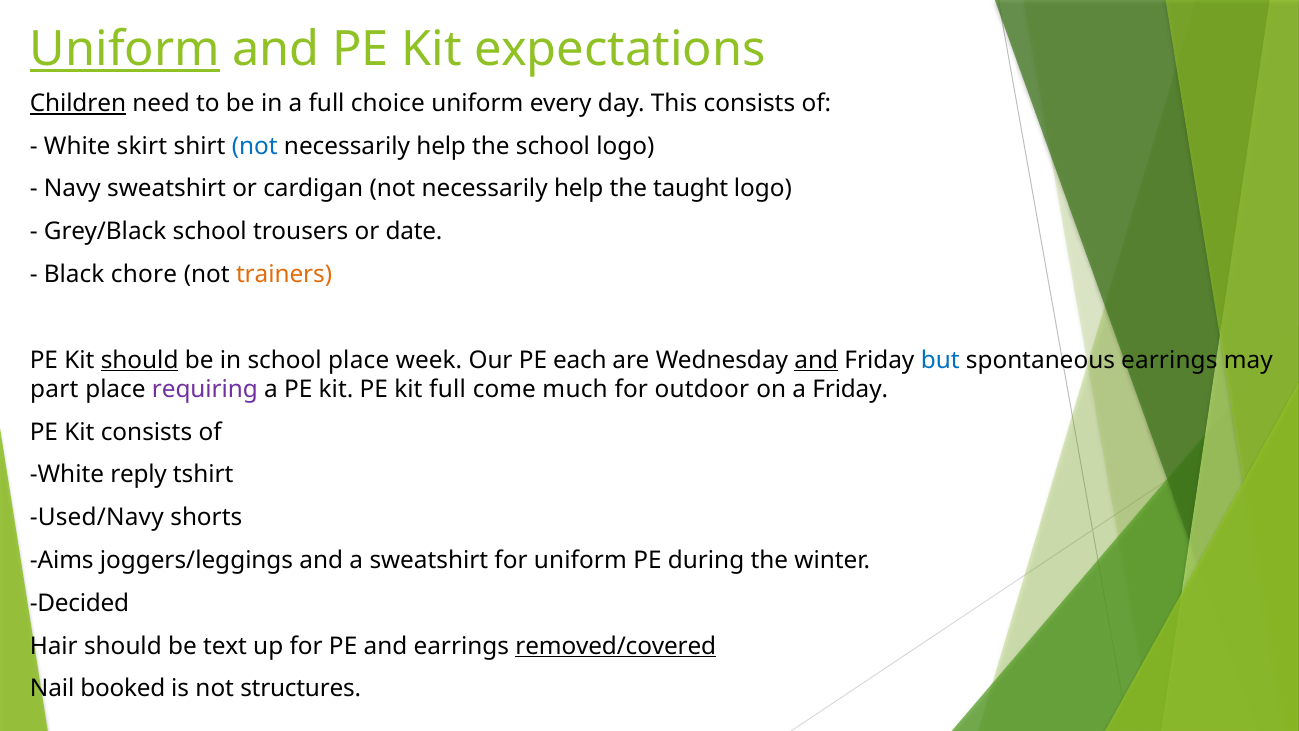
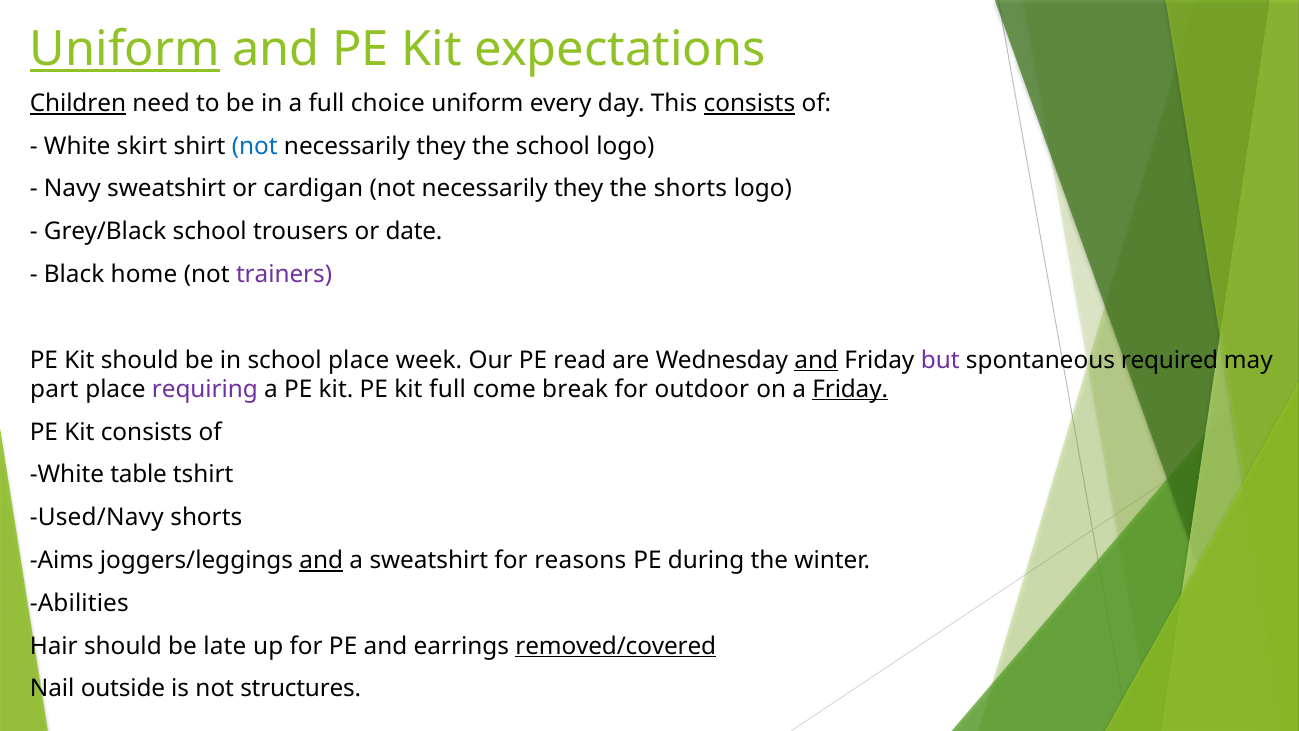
consists at (749, 103) underline: none -> present
help at (441, 146): help -> they
cardigan not necessarily help: help -> they
the taught: taught -> shorts
chore: chore -> home
trainers colour: orange -> purple
should at (140, 360) underline: present -> none
each: each -> read
but colour: blue -> purple
spontaneous earrings: earrings -> required
much: much -> break
Friday at (850, 389) underline: none -> present
reply: reply -> table
and at (321, 560) underline: none -> present
for uniform: uniform -> reasons
Decided: Decided -> Abilities
text: text -> late
booked: booked -> outside
